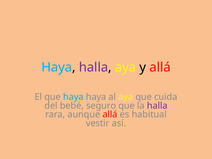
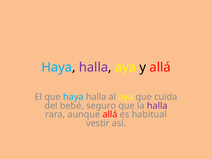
que haya haya: haya -> halla
